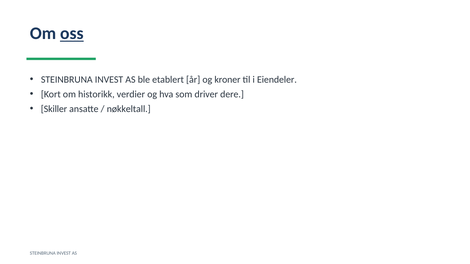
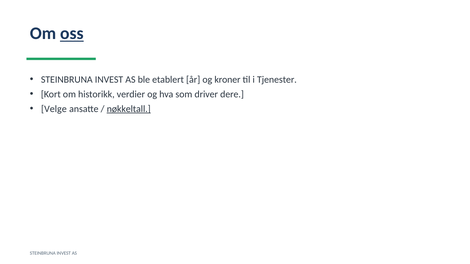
Eiendeler: Eiendeler -> Tjenester
Skiller: Skiller -> Velge
nøkkeltall underline: none -> present
